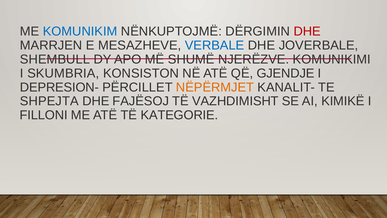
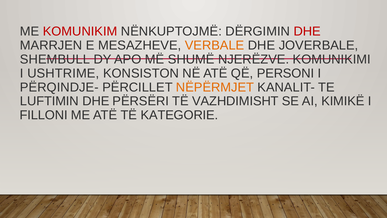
KOMUNIKIM colour: blue -> red
VERBALE colour: blue -> orange
SKUMBRIA: SKUMBRIA -> USHTRIME
GJENDJE: GJENDJE -> PERSONI
DEPRESION-: DEPRESION- -> PËRQINDJE-
SHPEJTA: SHPEJTA -> LUFTIMIN
FAJËSOJ: FAJËSOJ -> PËRSËRI
